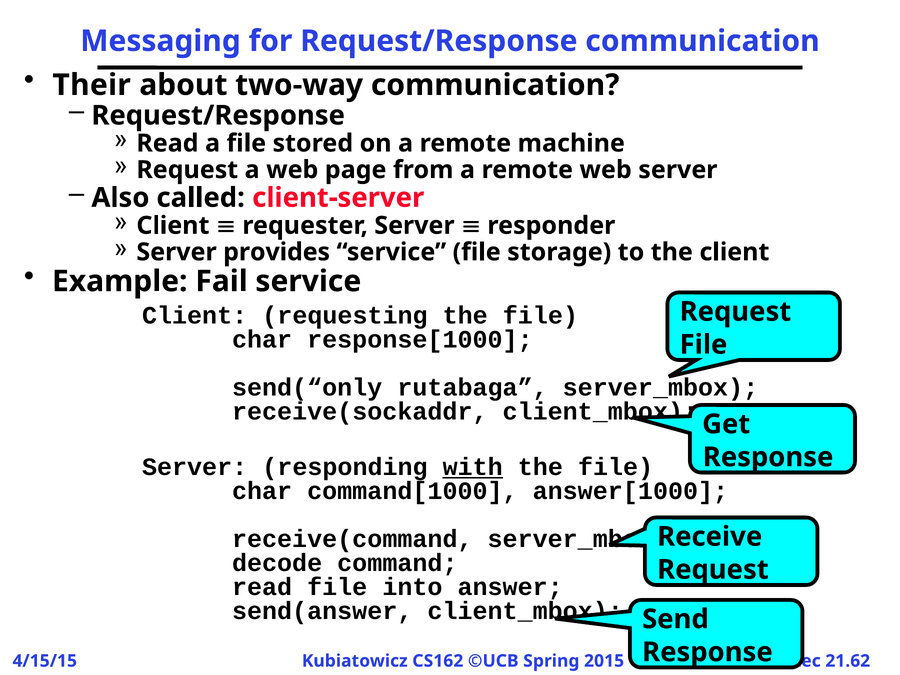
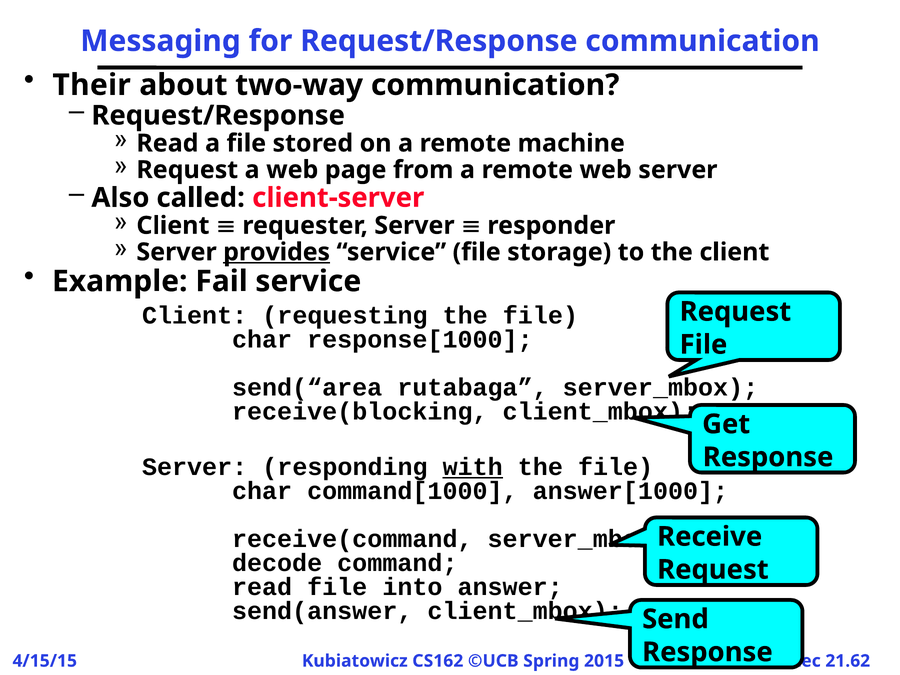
provides underline: none -> present
send(“only: send(“only -> send(“area
receive(sockaddr: receive(sockaddr -> receive(blocking
